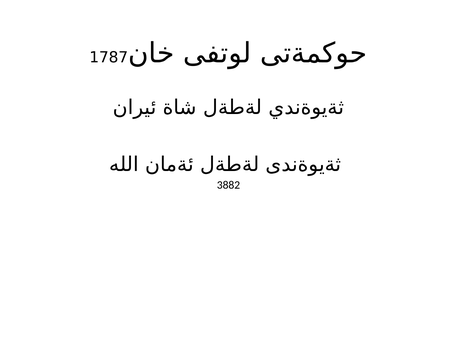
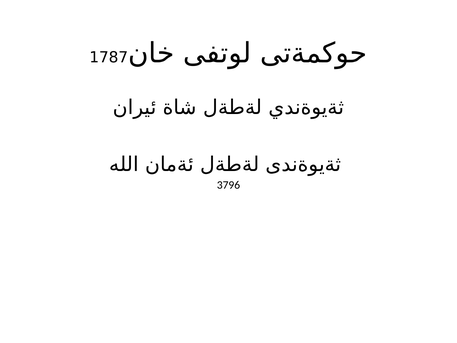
3882: 3882 -> 3796
